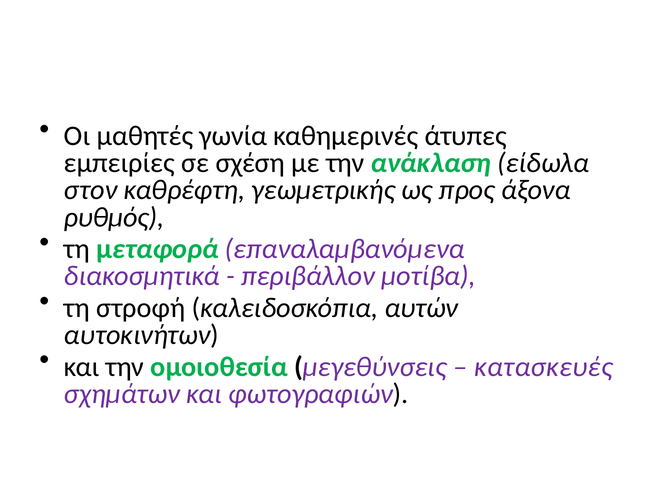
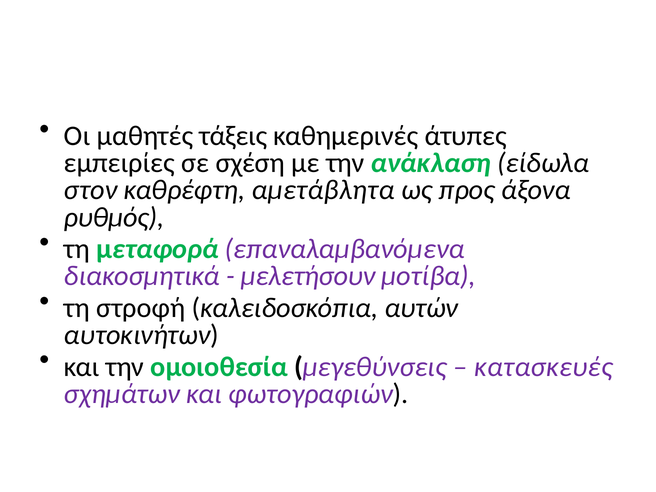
γωνία: γωνία -> τάξεις
γεωμετρικής: γεωμετρικής -> αμετάβλητα
περιβάλλον: περιβάλλον -> μελετήσουν
